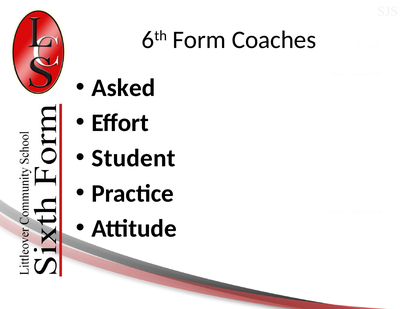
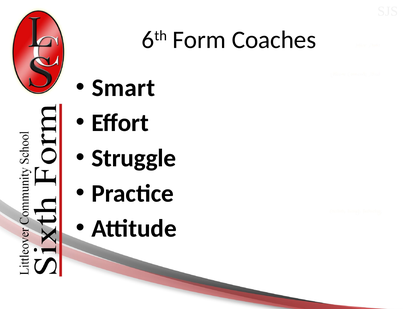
Asked: Asked -> Smart
Student: Student -> Struggle
